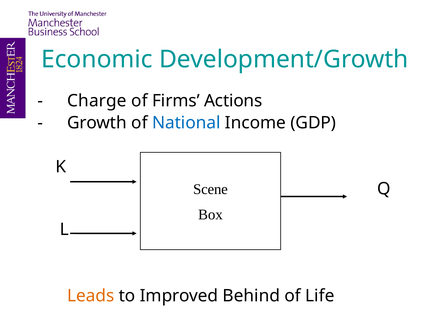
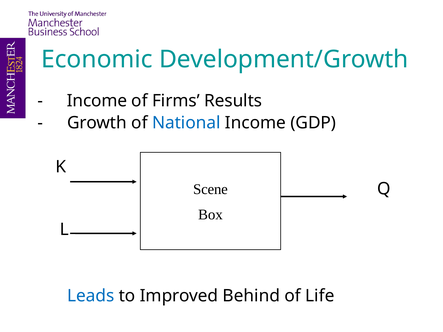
Charge at (97, 101): Charge -> Income
Actions: Actions -> Results
Leads colour: orange -> blue
